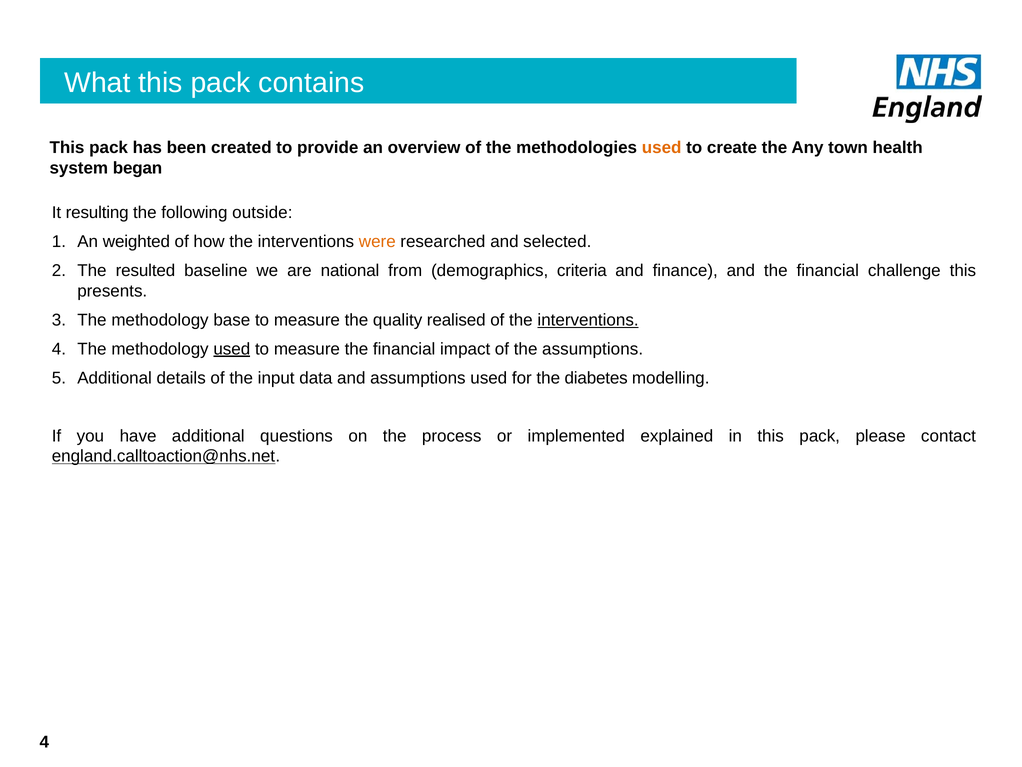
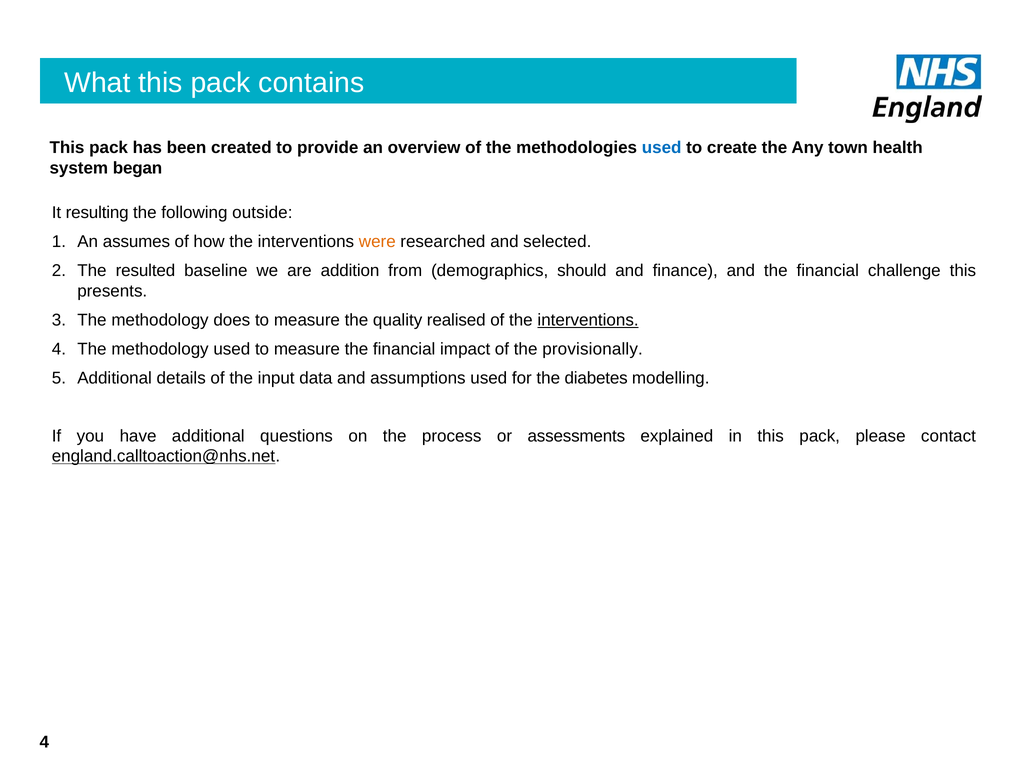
used at (662, 147) colour: orange -> blue
weighted: weighted -> assumes
national: national -> addition
criteria: criteria -> should
base: base -> does
used at (232, 349) underline: present -> none
the assumptions: assumptions -> provisionally
implemented: implemented -> assessments
